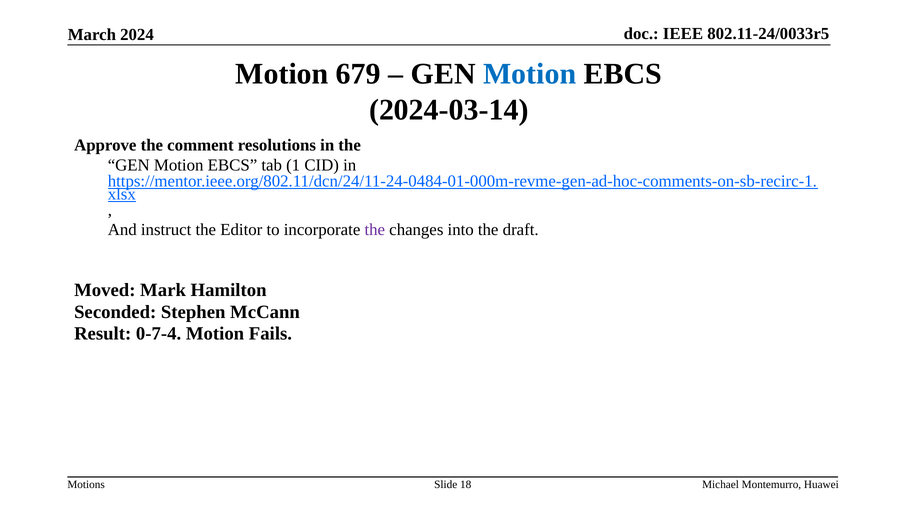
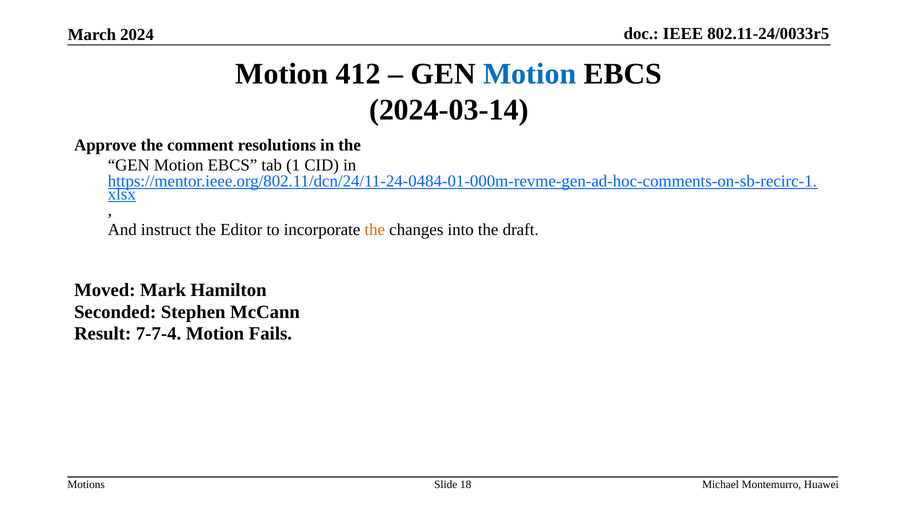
679: 679 -> 412
the at (375, 230) colour: purple -> orange
0-7-4: 0-7-4 -> 7-7-4
